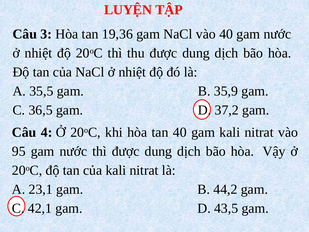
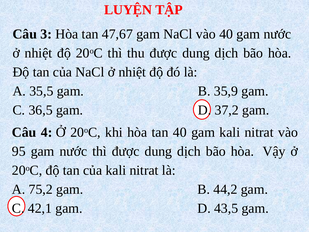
19,36: 19,36 -> 47,67
23,1: 23,1 -> 75,2
